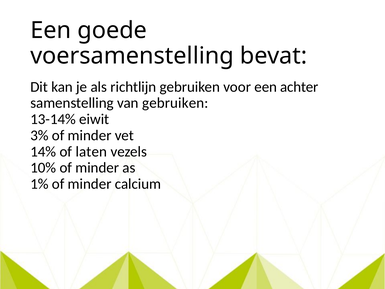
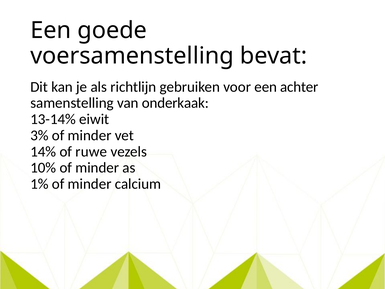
van gebruiken: gebruiken -> onderkaak
laten: laten -> ruwe
